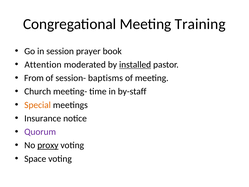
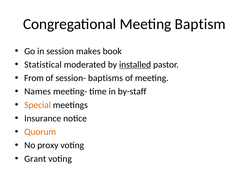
Training: Training -> Baptism
prayer: prayer -> makes
Attention: Attention -> Statistical
Church: Church -> Names
Quorum colour: purple -> orange
proxy underline: present -> none
Space: Space -> Grant
